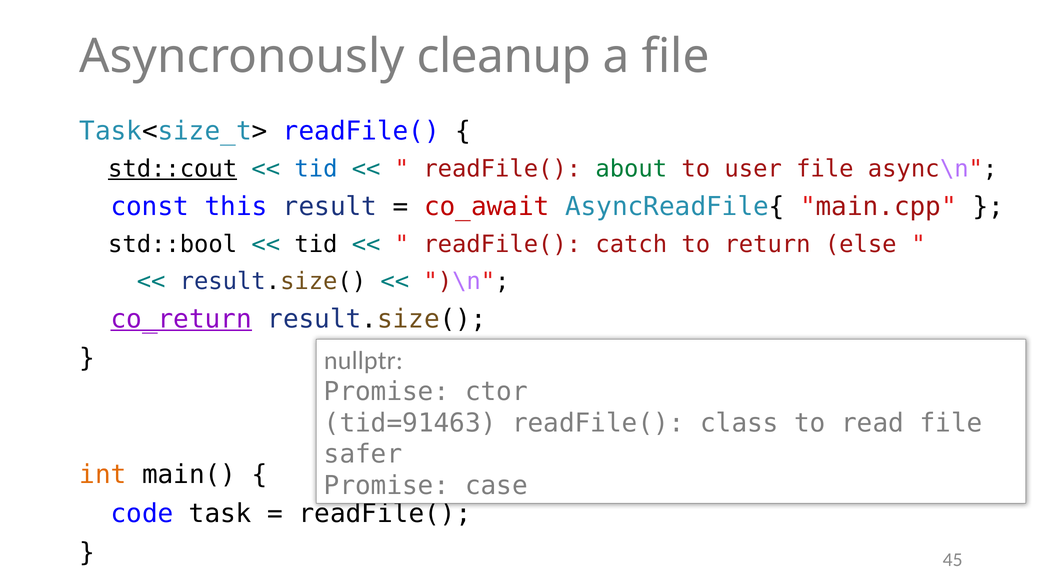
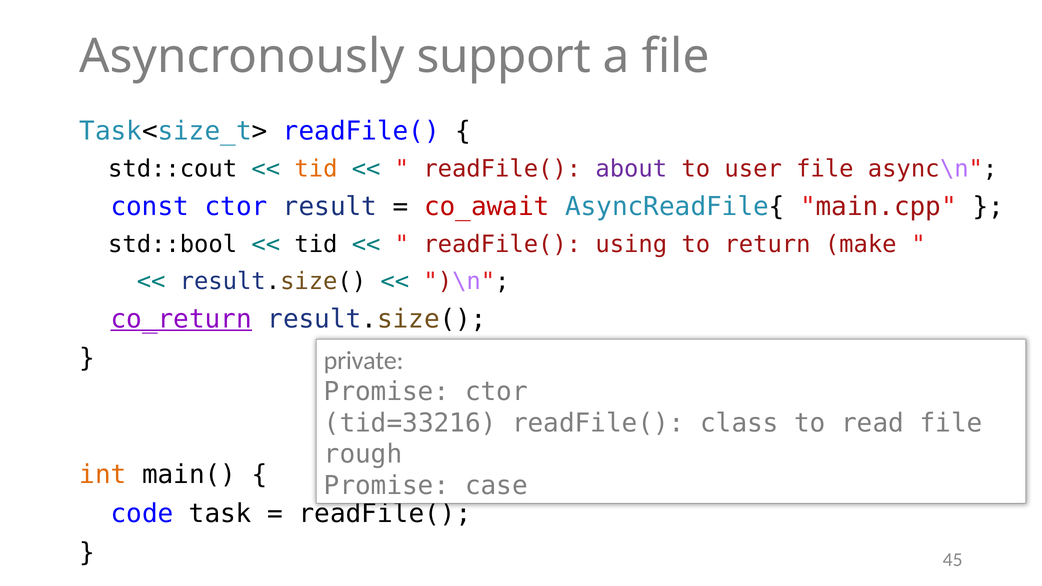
cleanup: cleanup -> support
std::cout underline: present -> none
tid at (316, 169) colour: blue -> orange
about colour: green -> purple
const this: this -> ctor
catch: catch -> using
else: else -> make
nullptr: nullptr -> private
tid=91463: tid=91463 -> tid=33216
safer: safer -> rough
